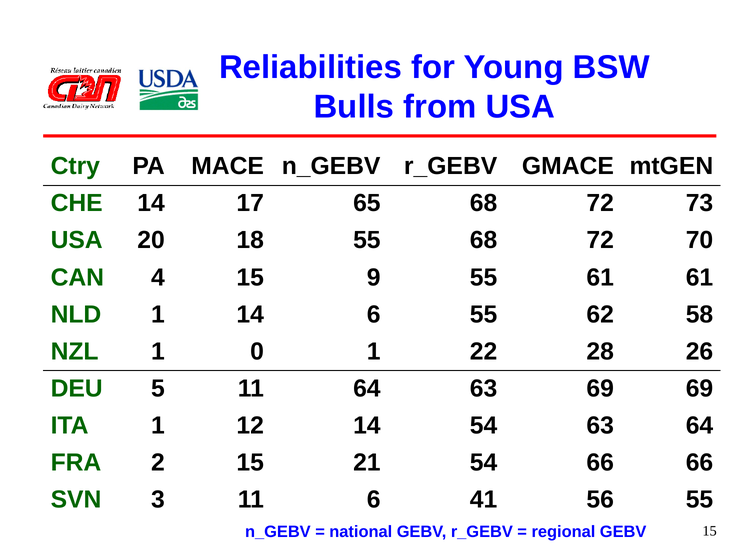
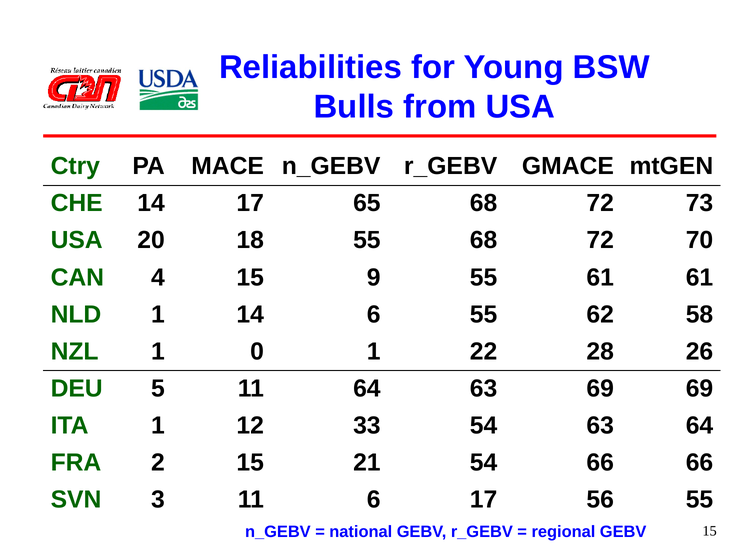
12 14: 14 -> 33
6 41: 41 -> 17
